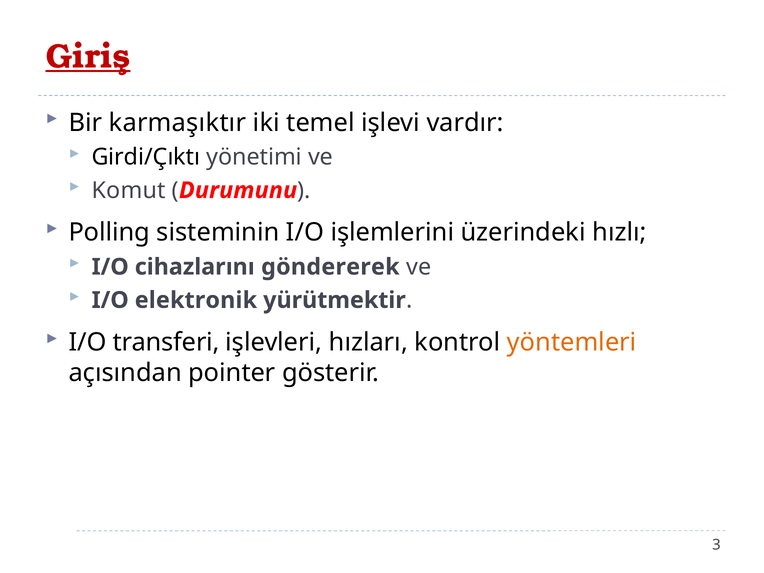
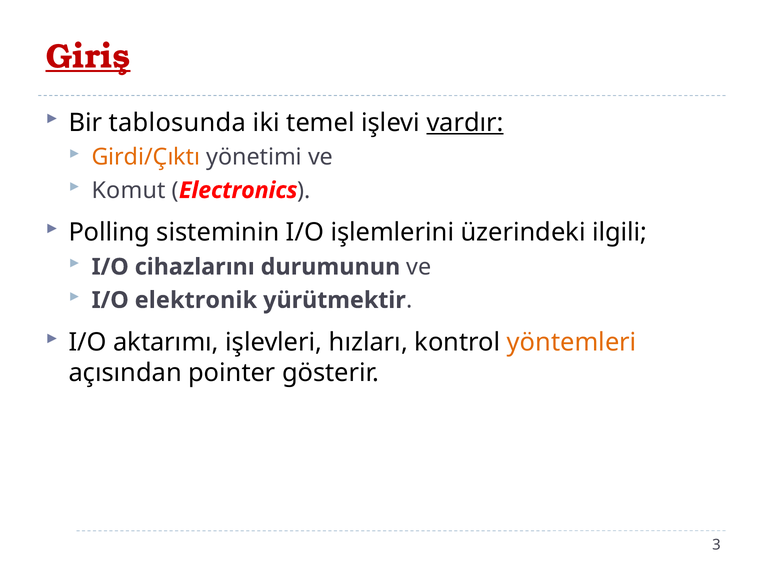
karmaşıktır: karmaşıktır -> tablosunda
vardır underline: none -> present
Girdi/Çıktı colour: black -> orange
Durumunu: Durumunu -> Electronics
hızlı: hızlı -> ilgili
göndererek: göndererek -> durumunun
transferi: transferi -> aktarımı
